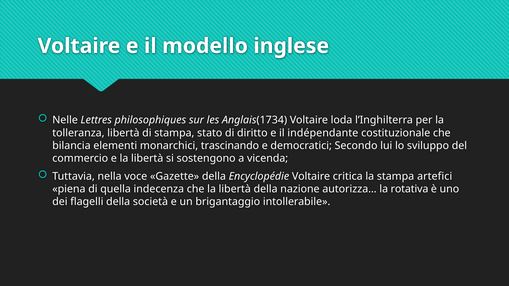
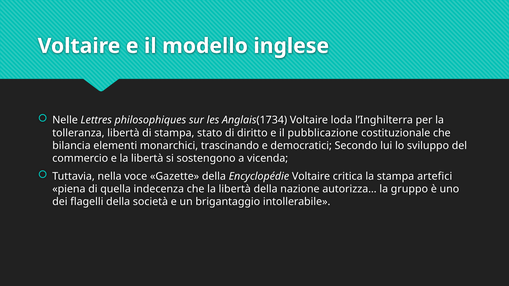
indépendante: indépendante -> pubblicazione
rotativa: rotativa -> gruppo
